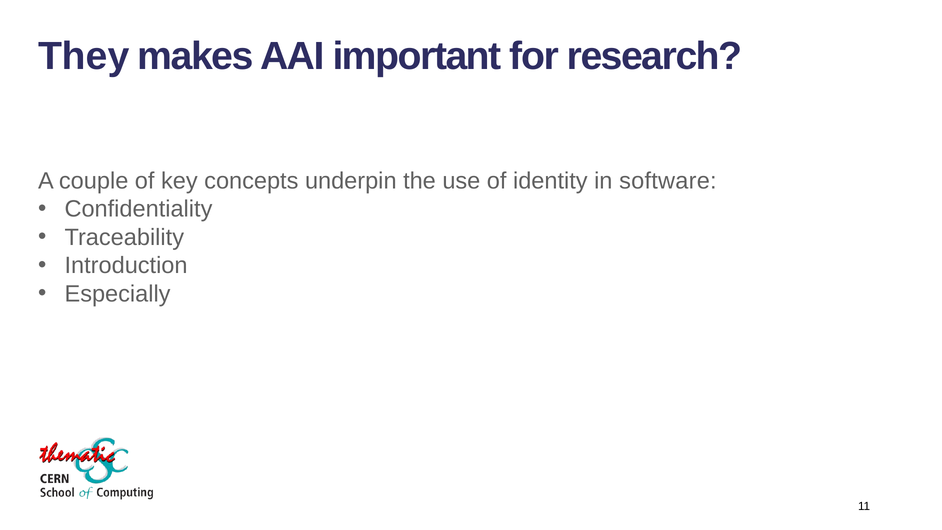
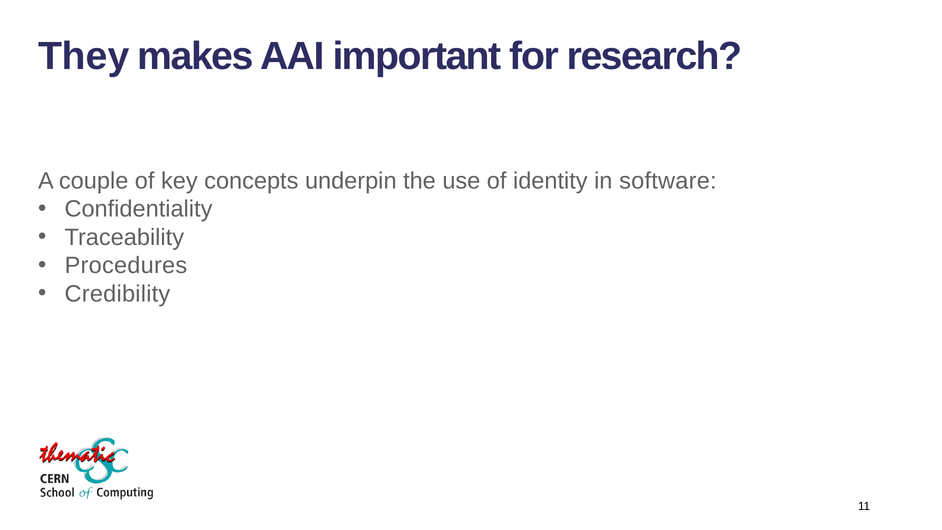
Introduction: Introduction -> Procedures
Especially: Especially -> Credibility
